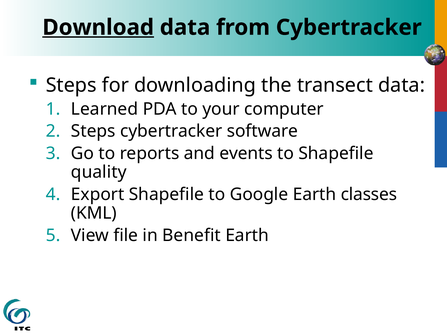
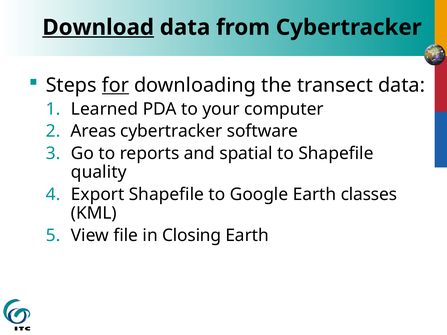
for underline: none -> present
Steps at (93, 131): Steps -> Areas
events: events -> spatial
Benefit: Benefit -> Closing
